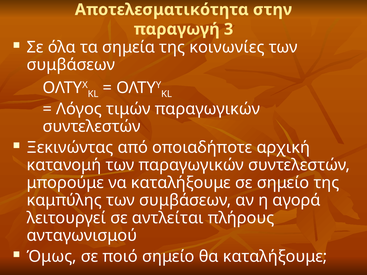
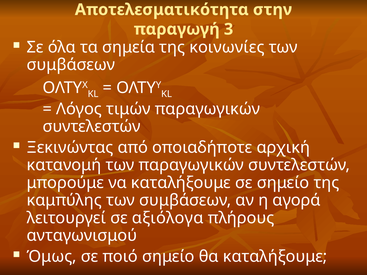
αντλείται: αντλείται -> αξιόλογα
